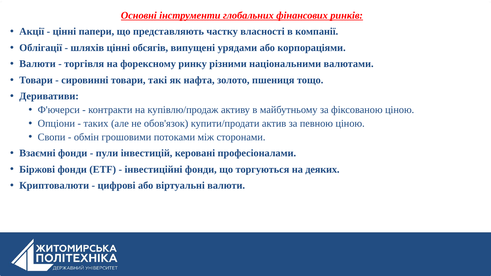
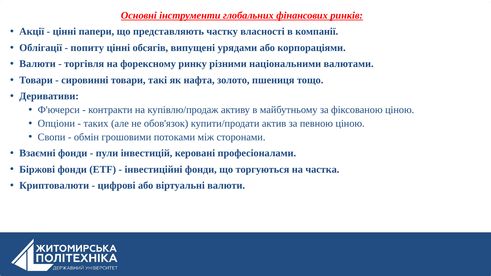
шляхів: шляхів -> попиту
деяких: деяких -> частка
